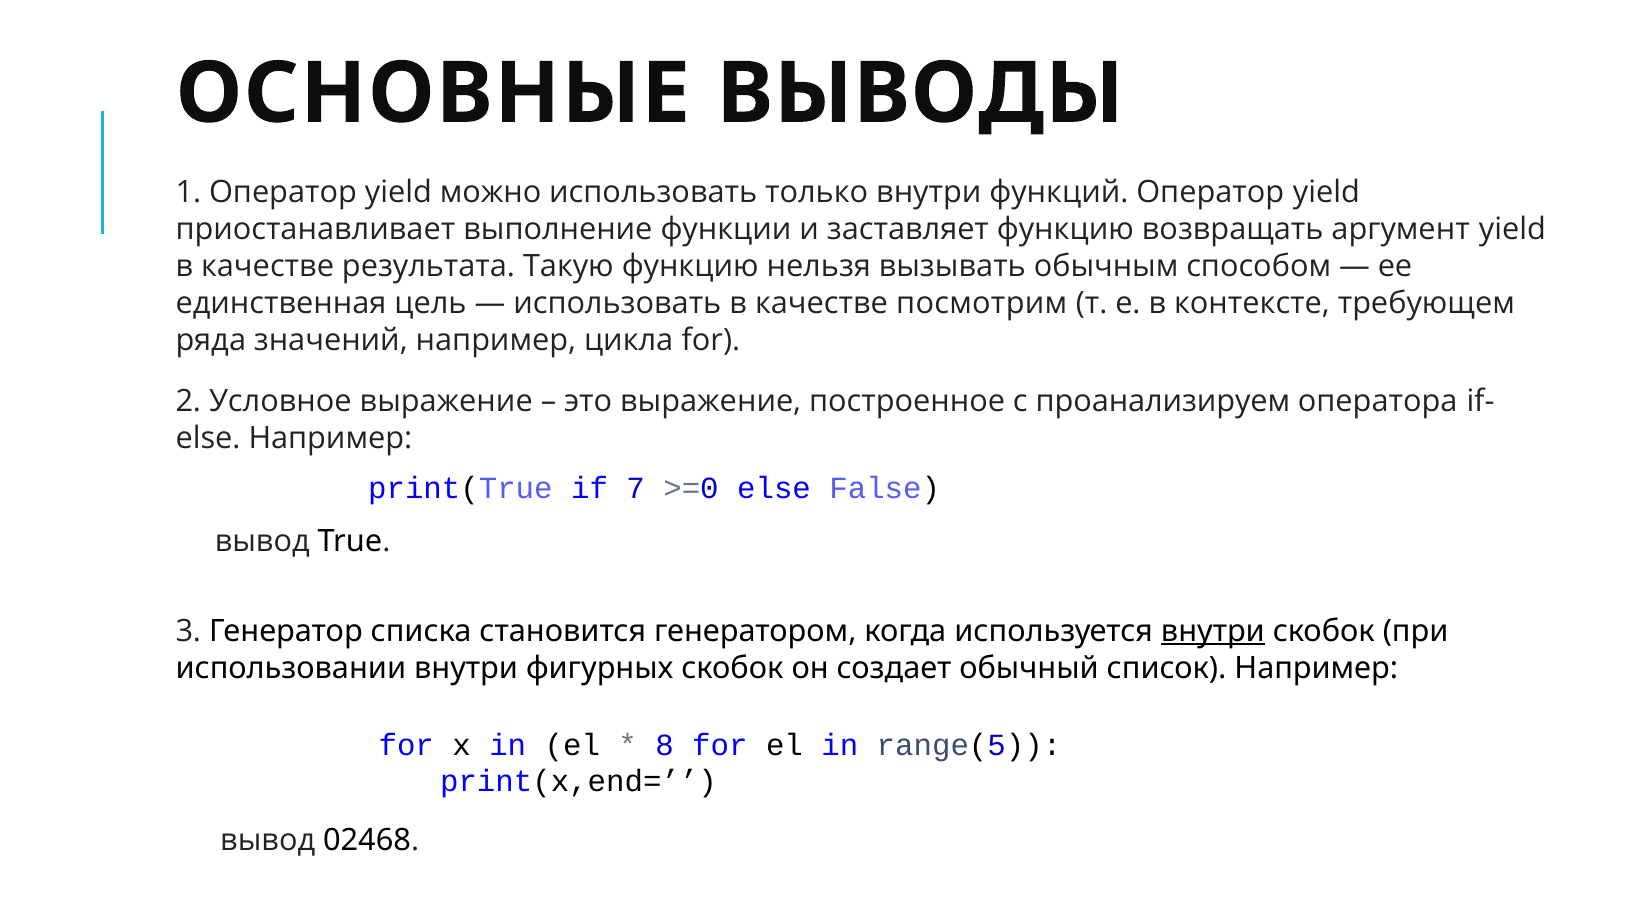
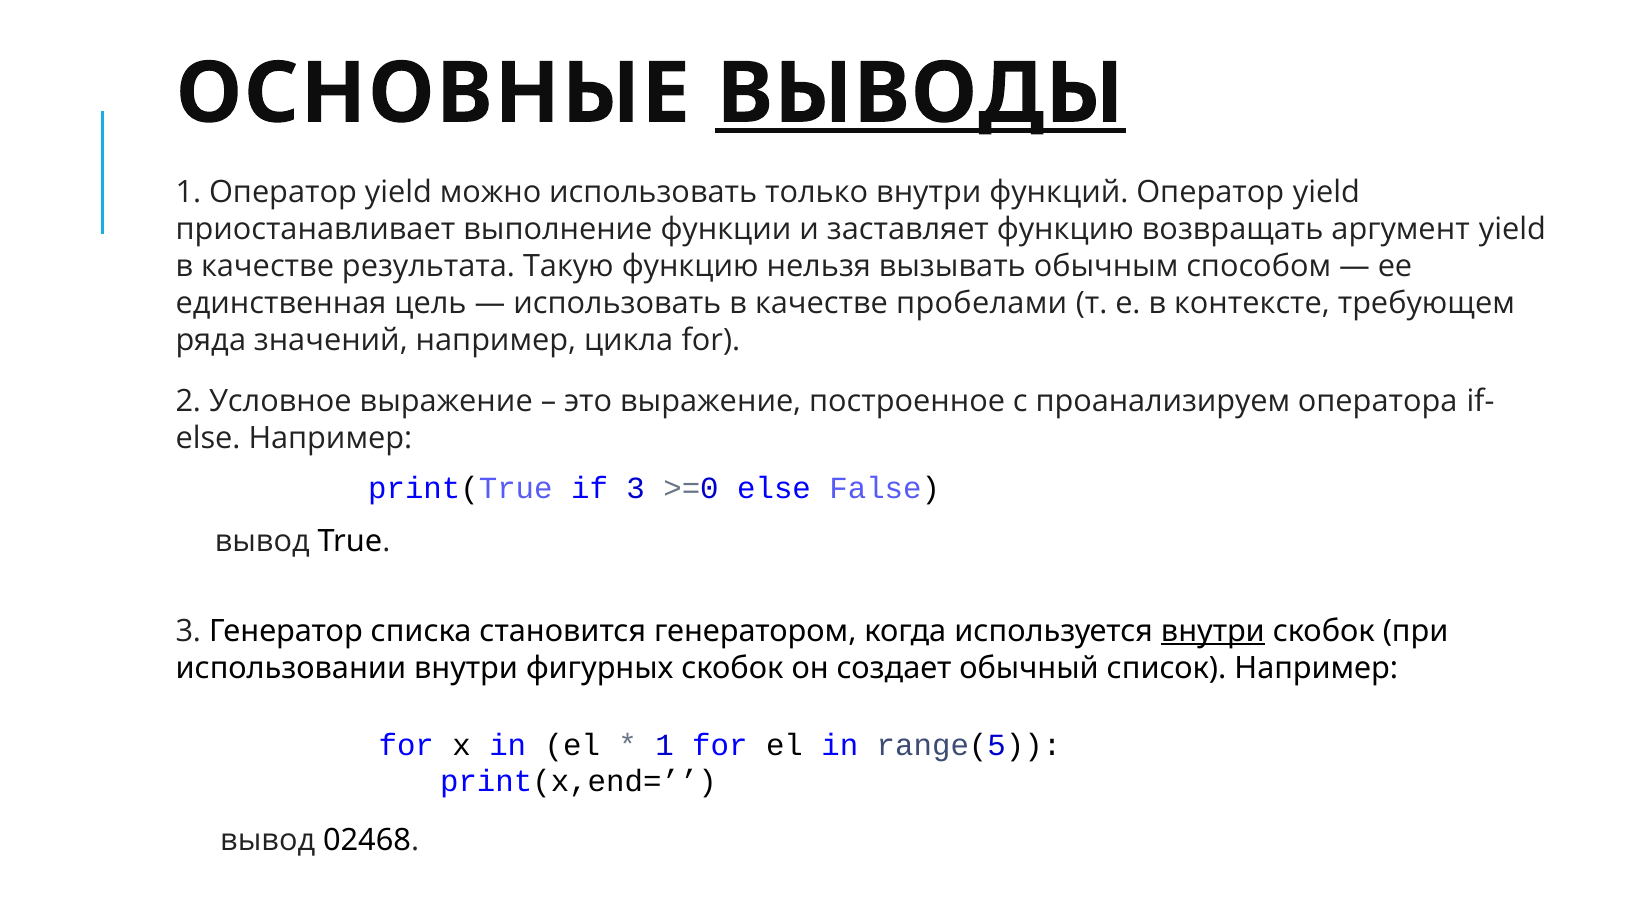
ВЫВОДЫ underline: none -> present
посмотрим: посмотрим -> пробелами
if 7: 7 -> 3
8 at (665, 745): 8 -> 1
